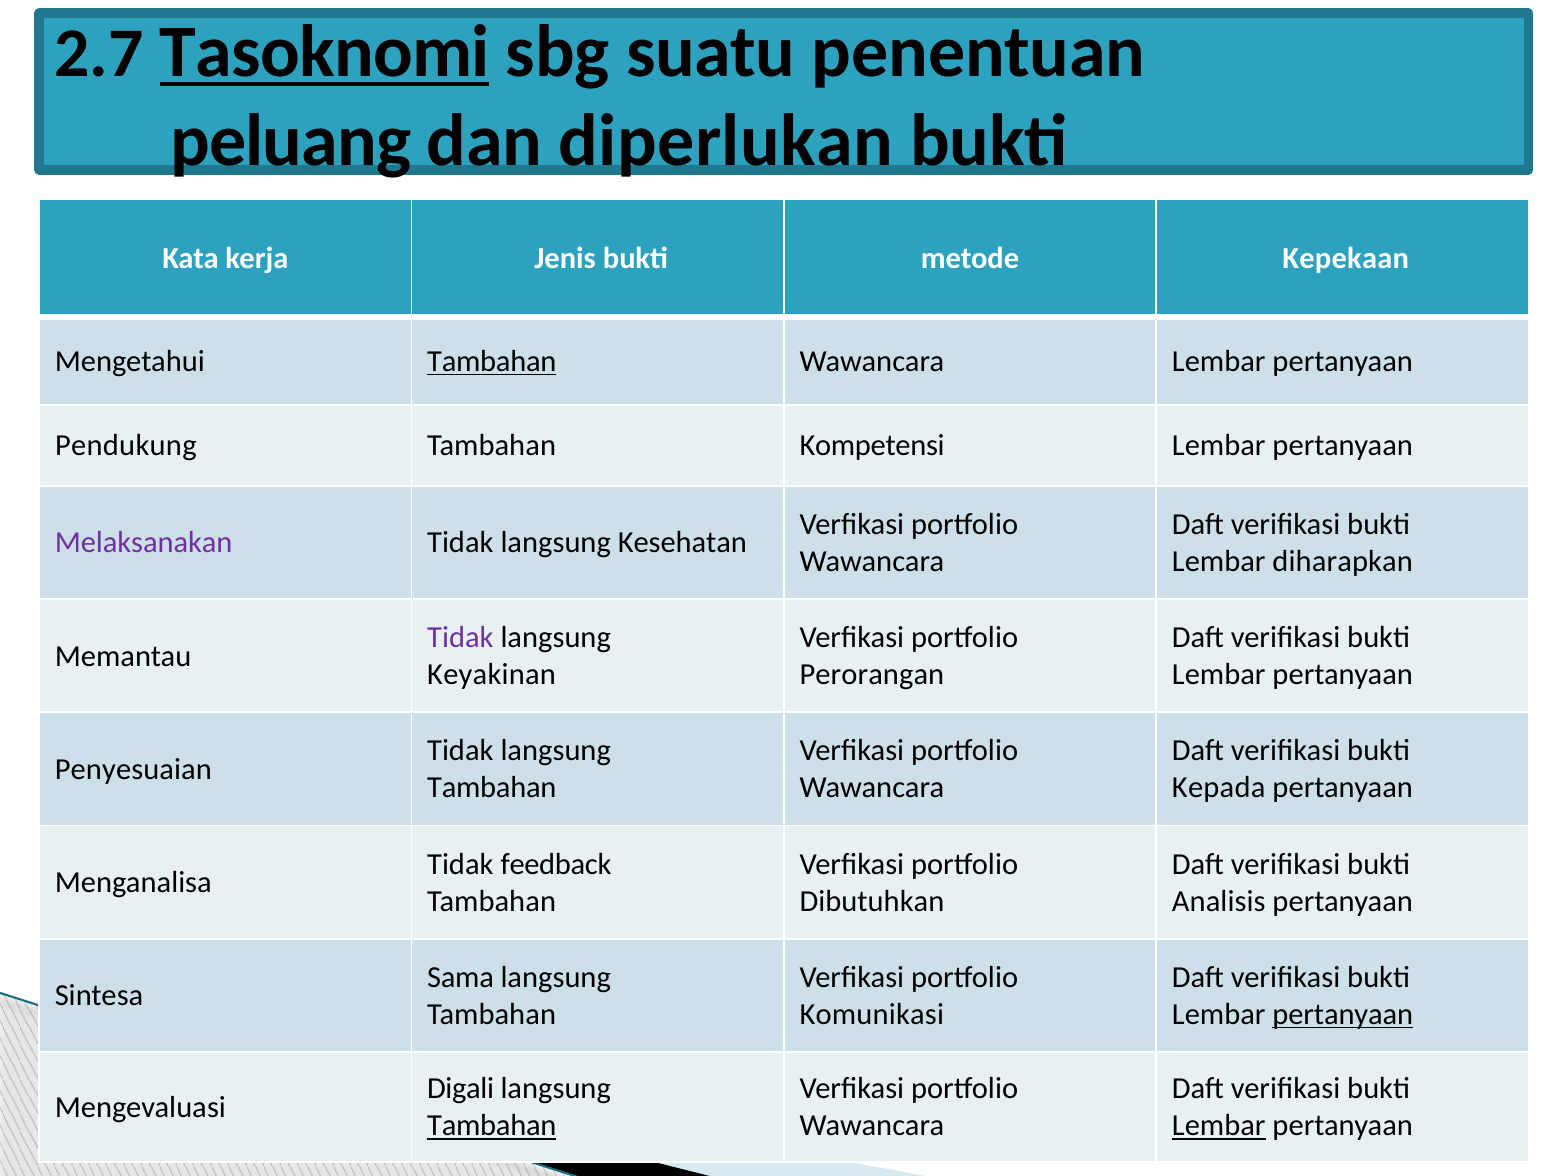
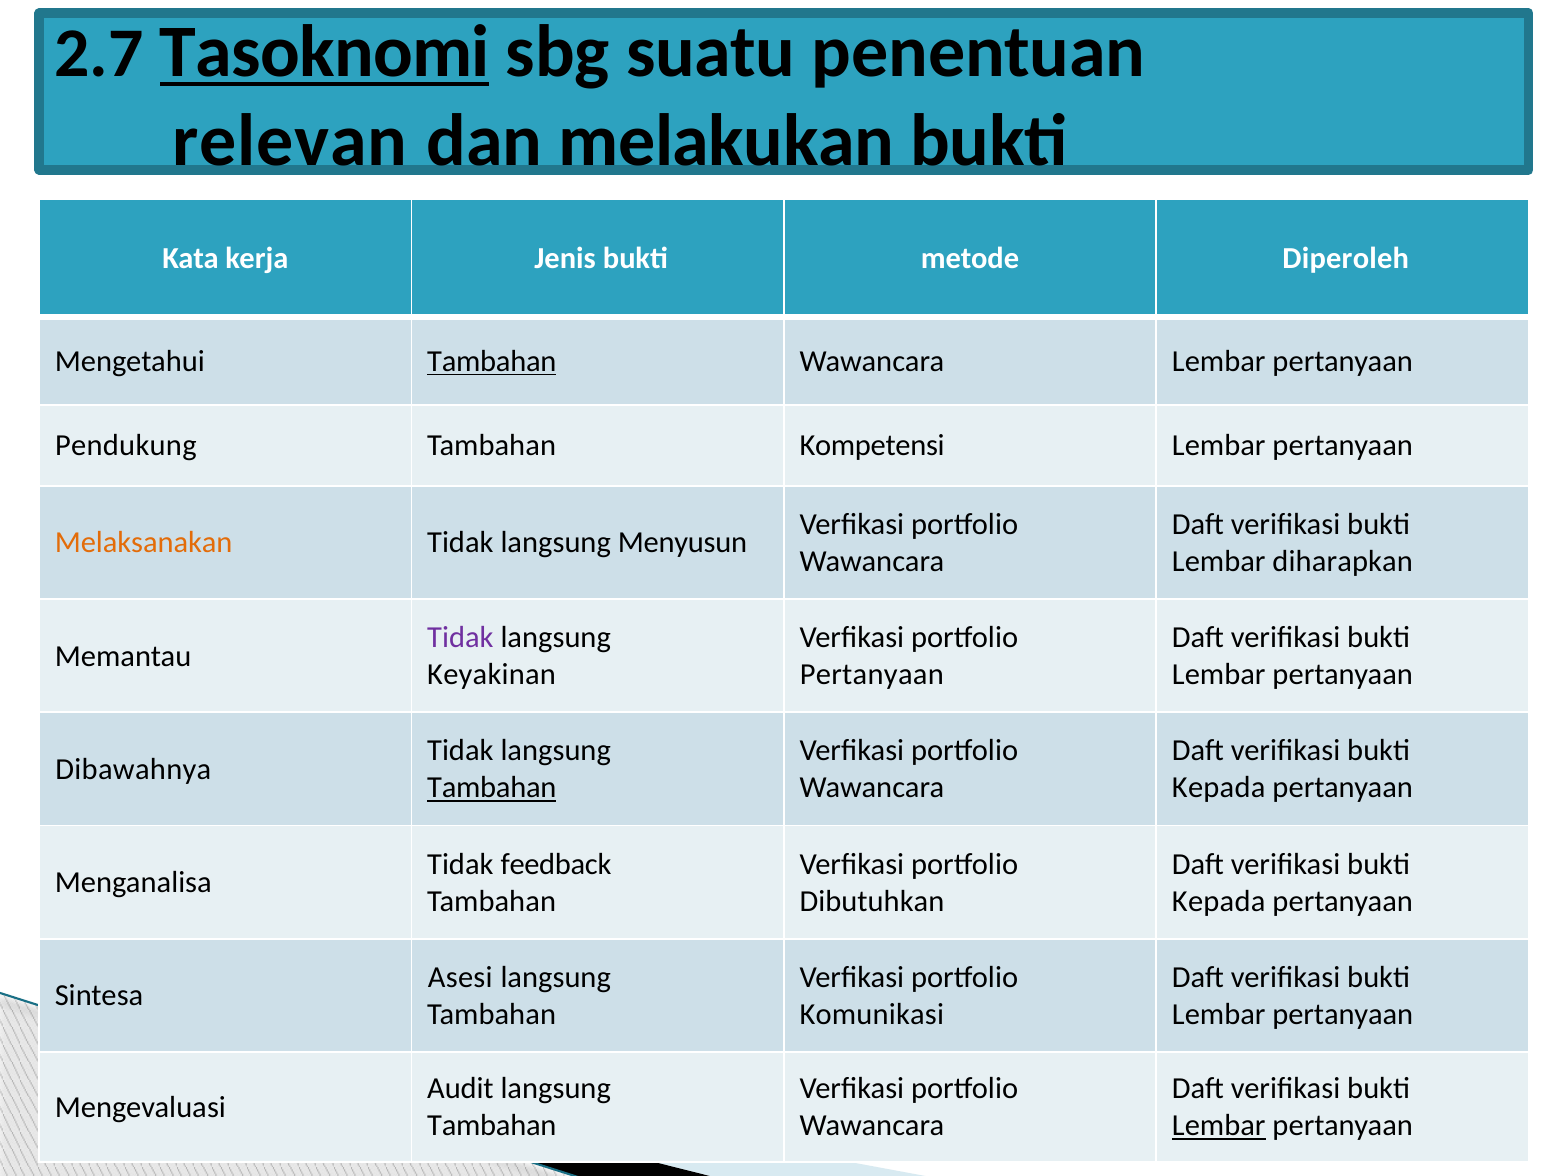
peluang: peluang -> relevan
diperlukan: diperlukan -> melakukan
Kepekaan: Kepekaan -> Diperoleh
Melaksanakan colour: purple -> orange
Kesehatan: Kesehatan -> Menyusun
Perorangan at (872, 675): Perorangan -> Pertanyaan
Penyesuaian: Penyesuaian -> Dibawahnya
Tambahan at (492, 788) underline: none -> present
Analisis at (1219, 901): Analisis -> Kepada
Sama: Sama -> Asesi
pertanyaan at (1343, 1014) underline: present -> none
Digali: Digali -> Audit
Tambahan at (492, 1126) underline: present -> none
